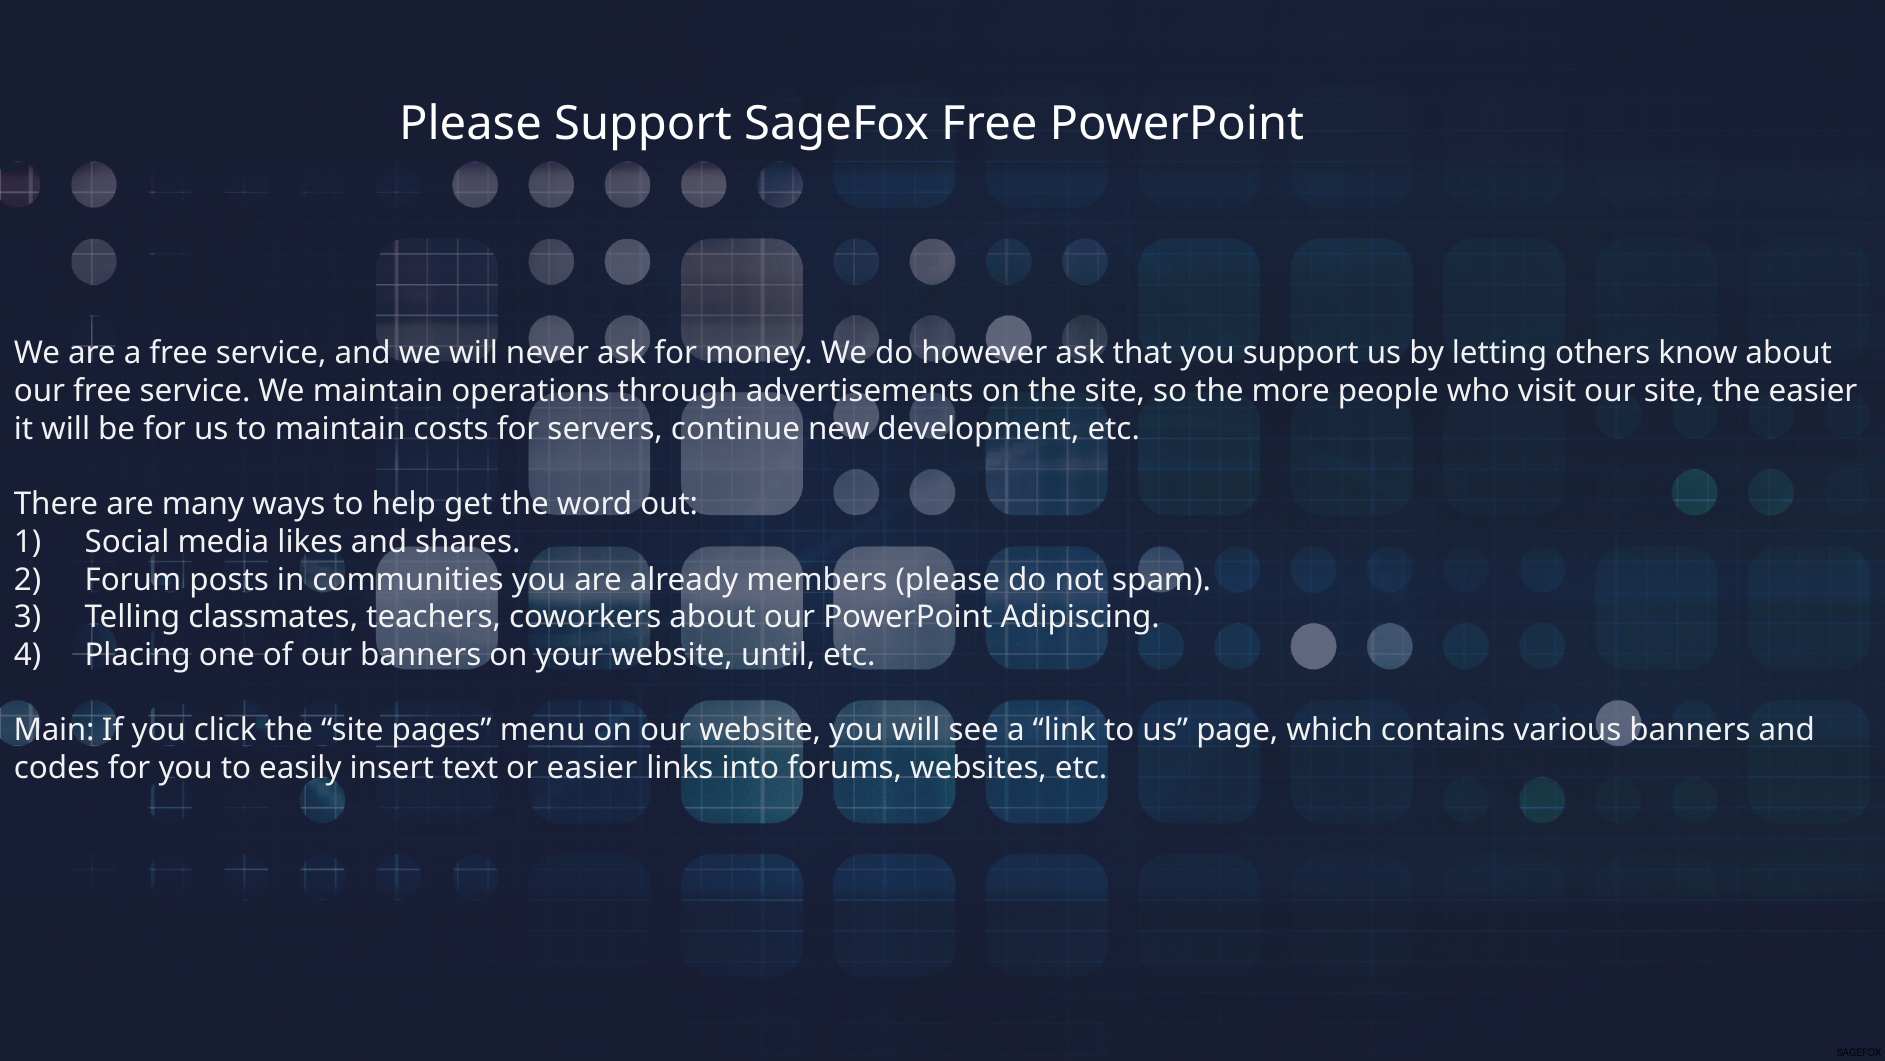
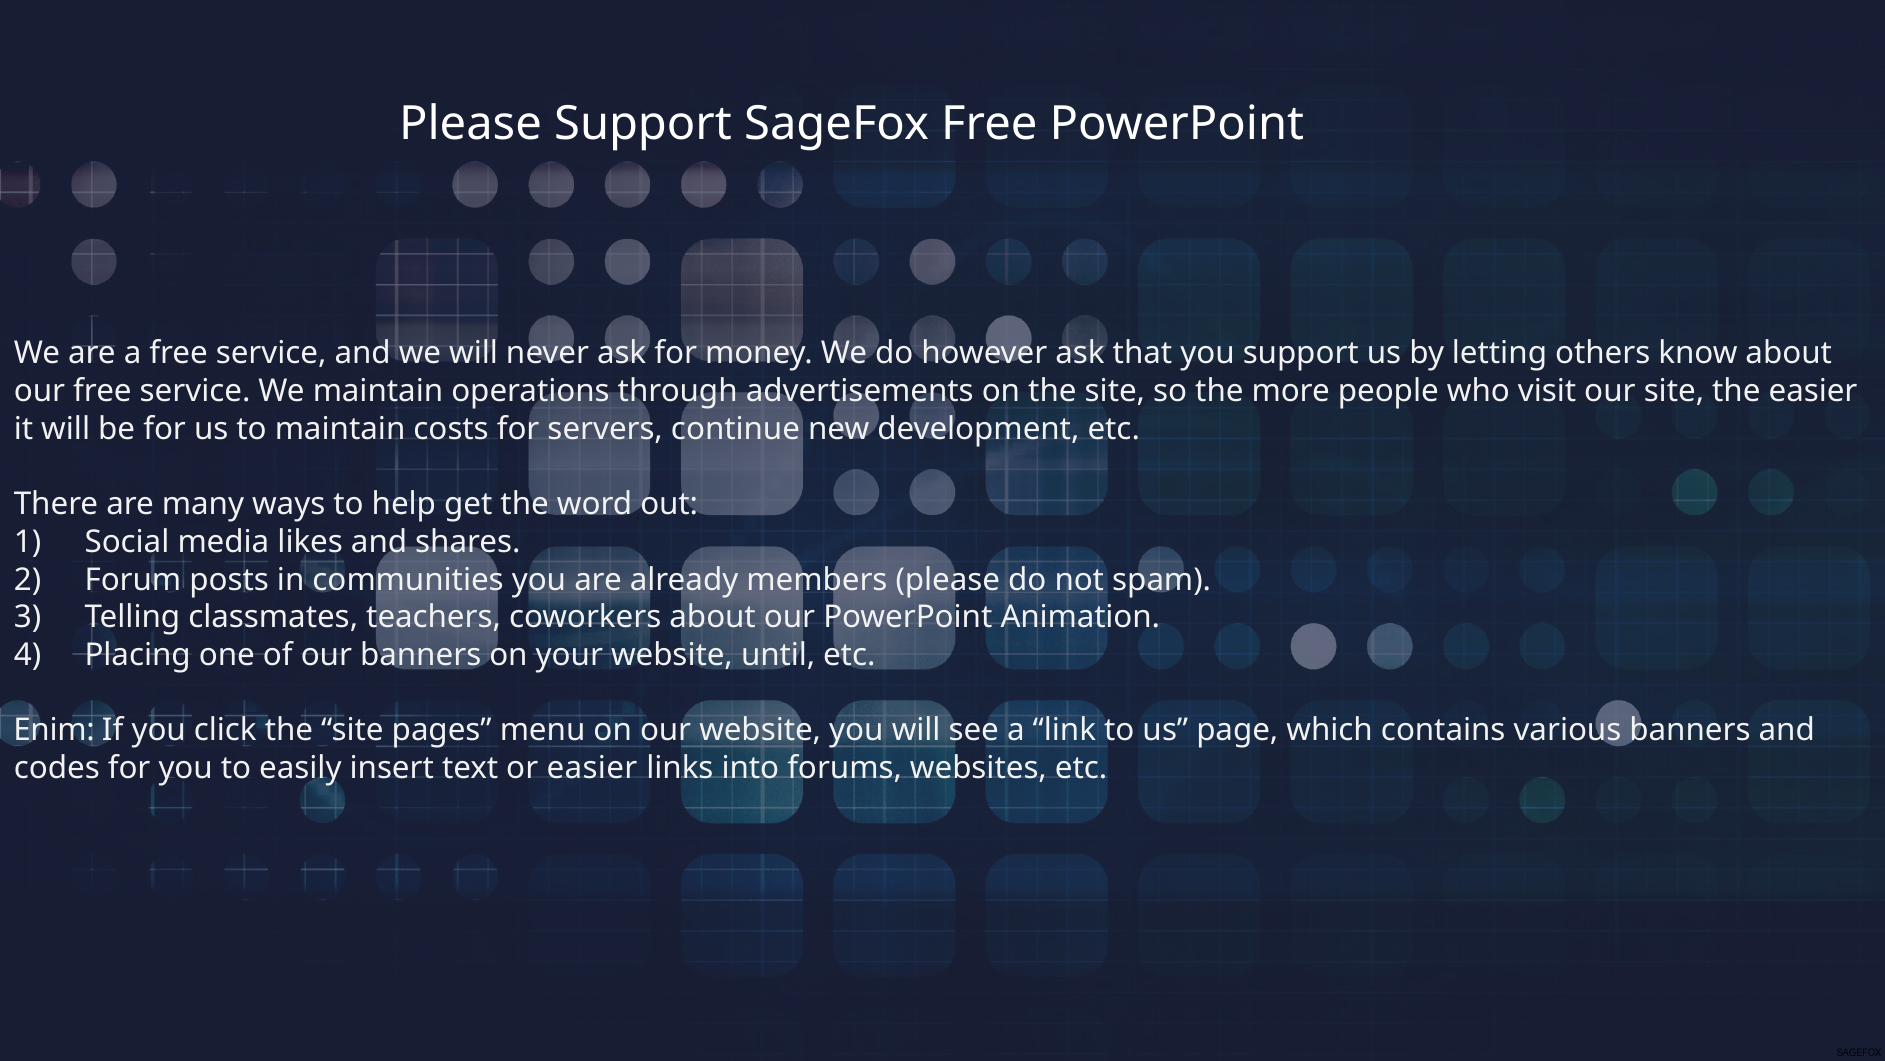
Adipiscing: Adipiscing -> Animation
Main: Main -> Enim
